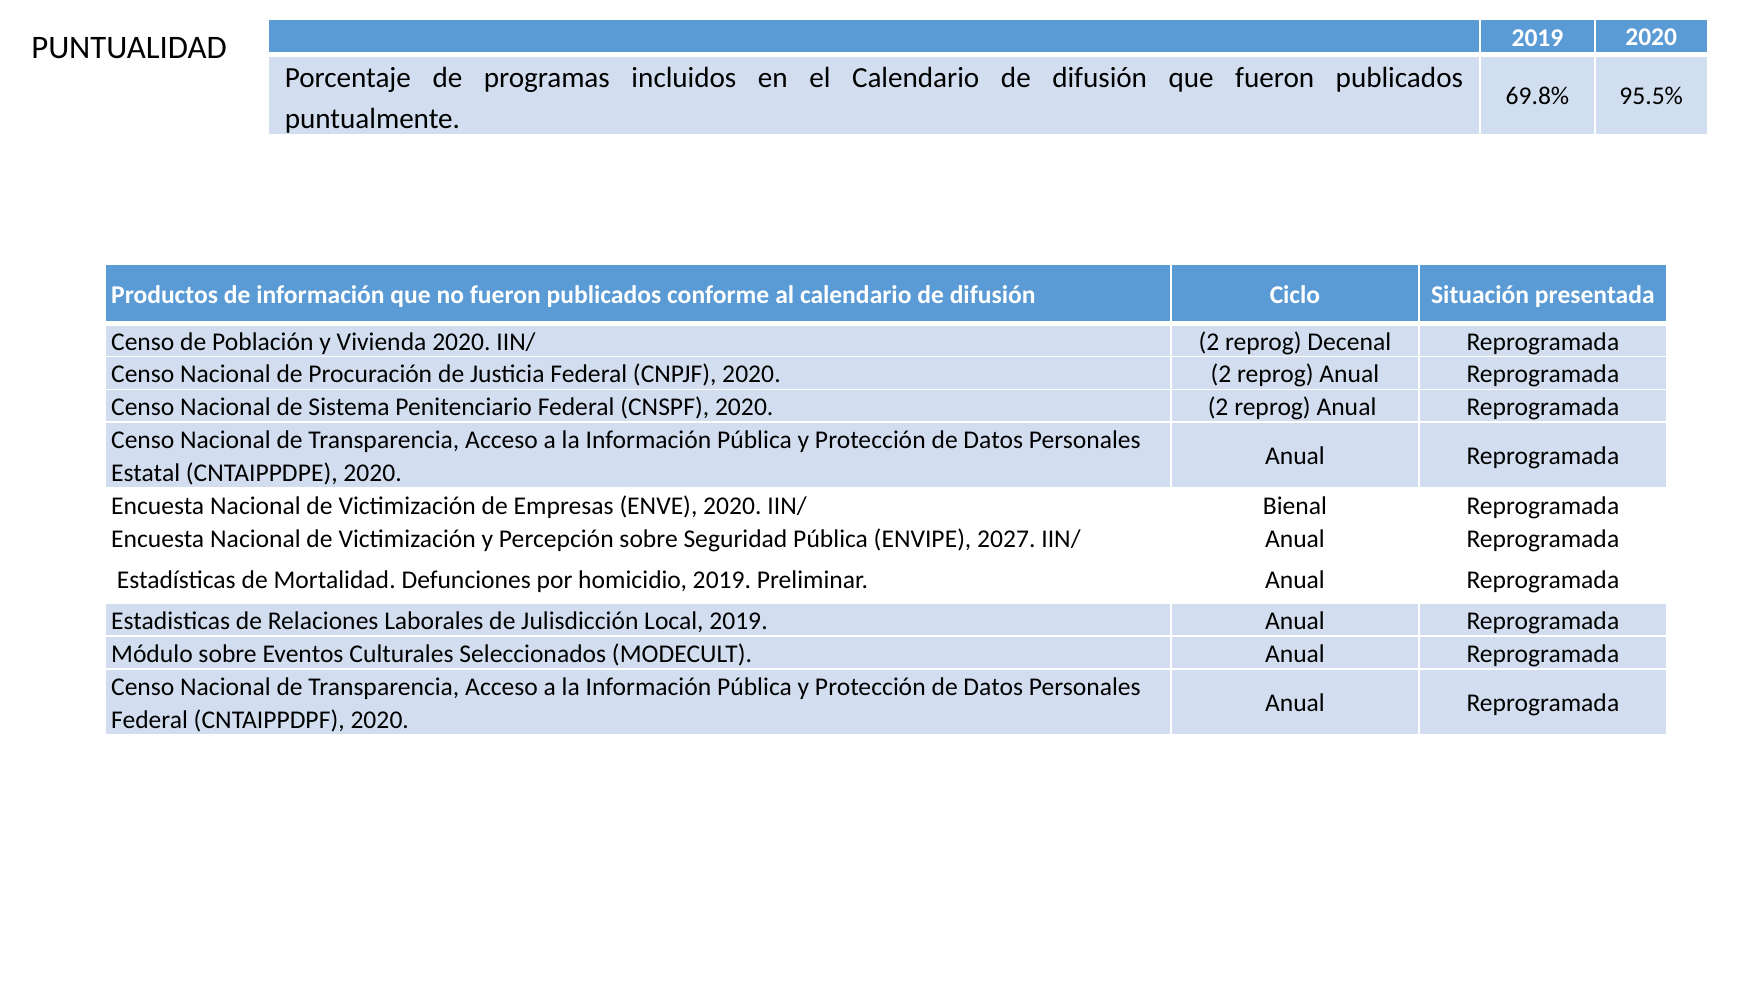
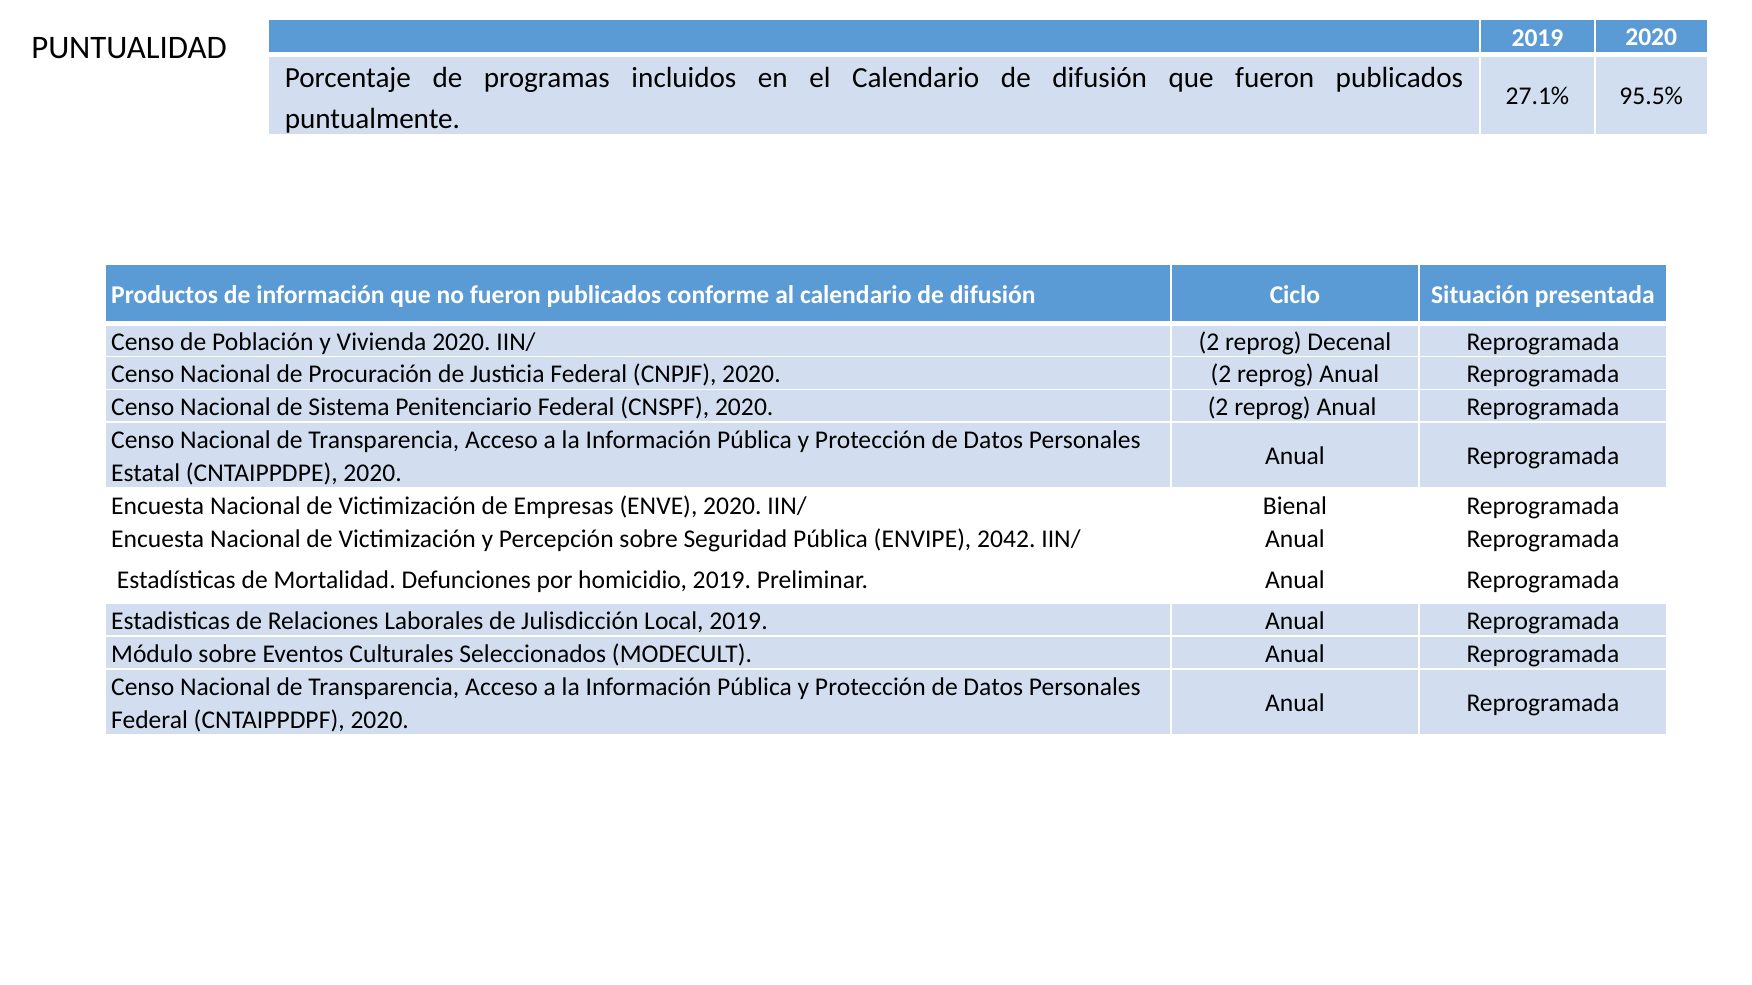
69.8%: 69.8% -> 27.1%
2027: 2027 -> 2042
